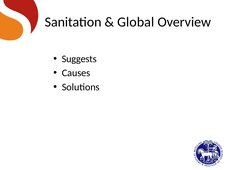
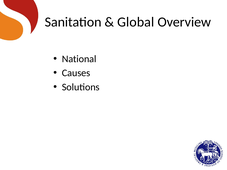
Suggests: Suggests -> National
